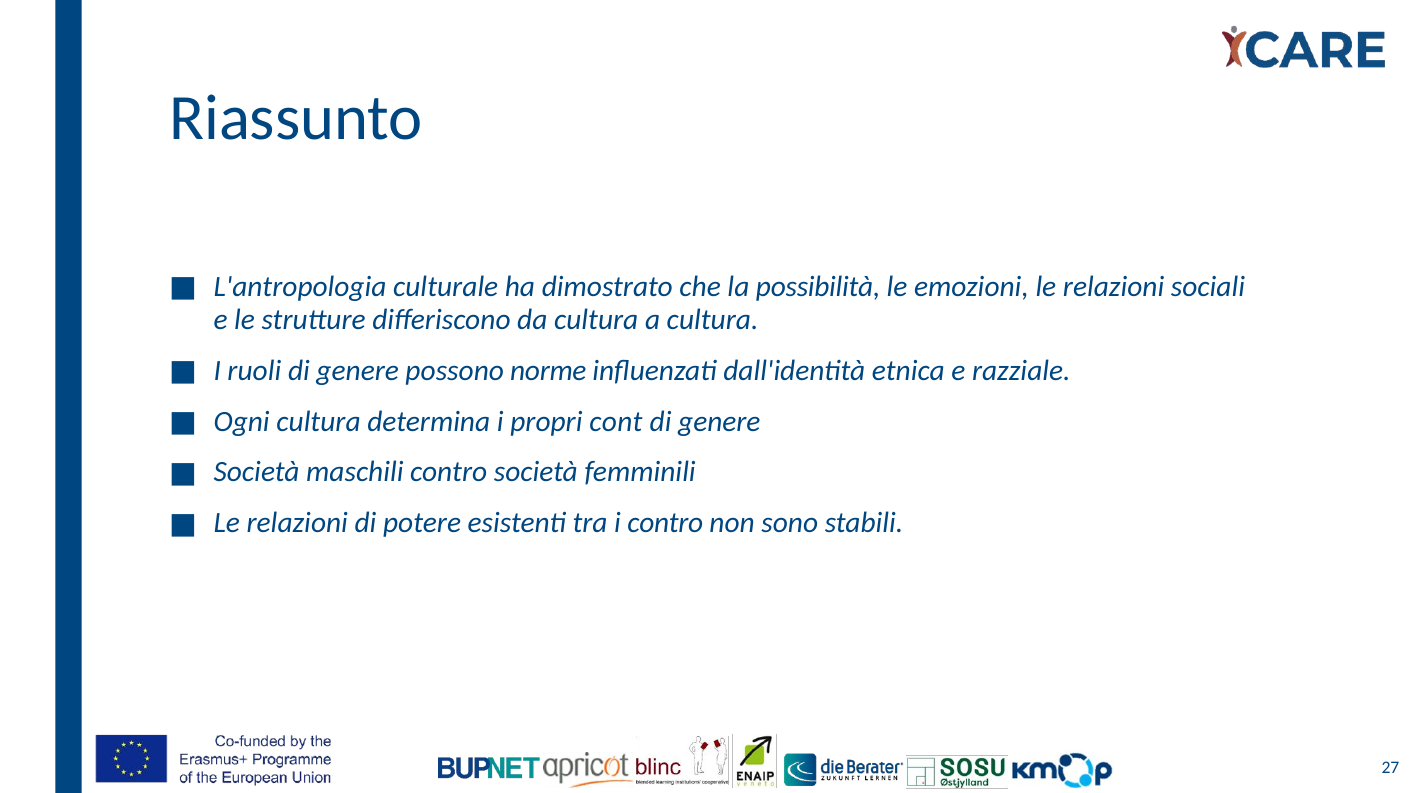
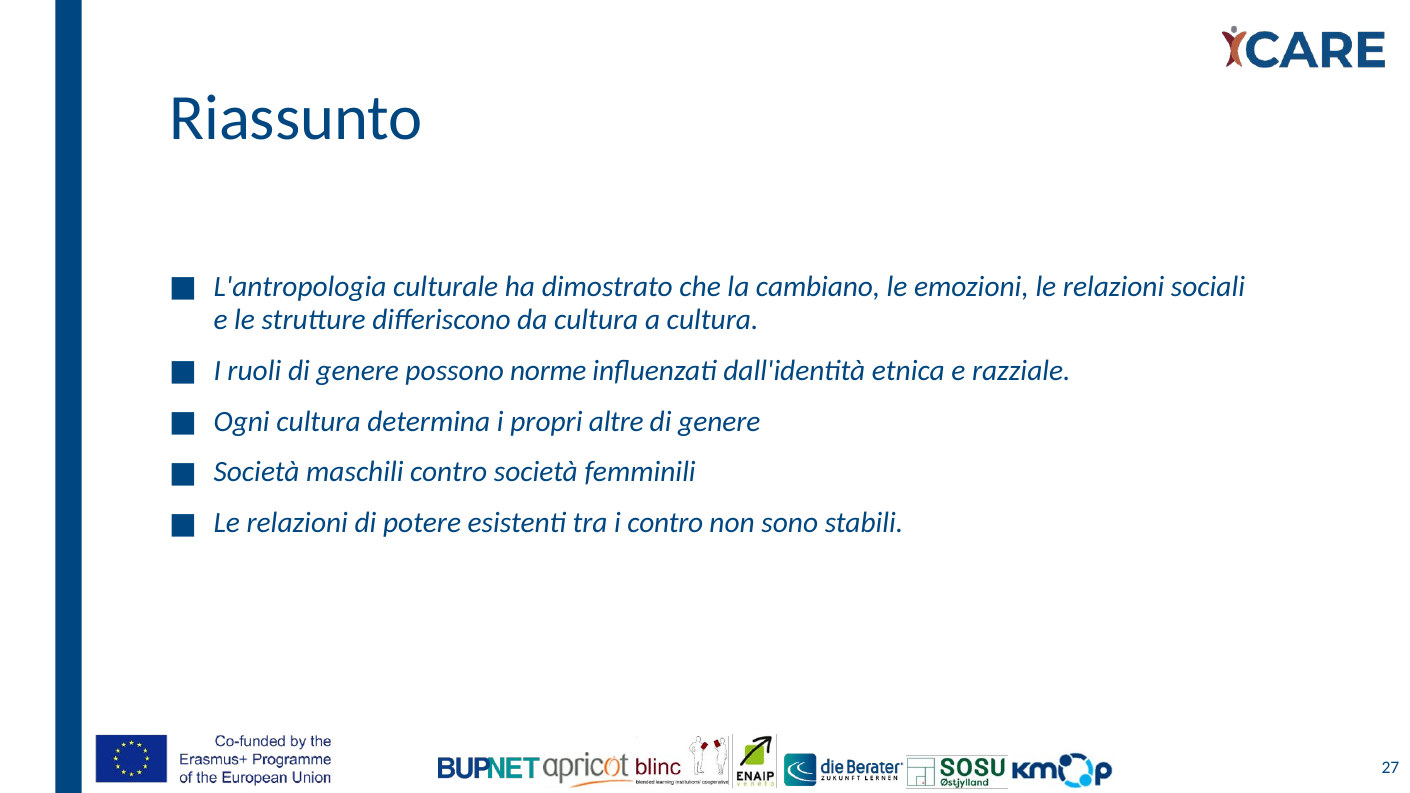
possibilità: possibilità -> cambiano
cont: cont -> altre
